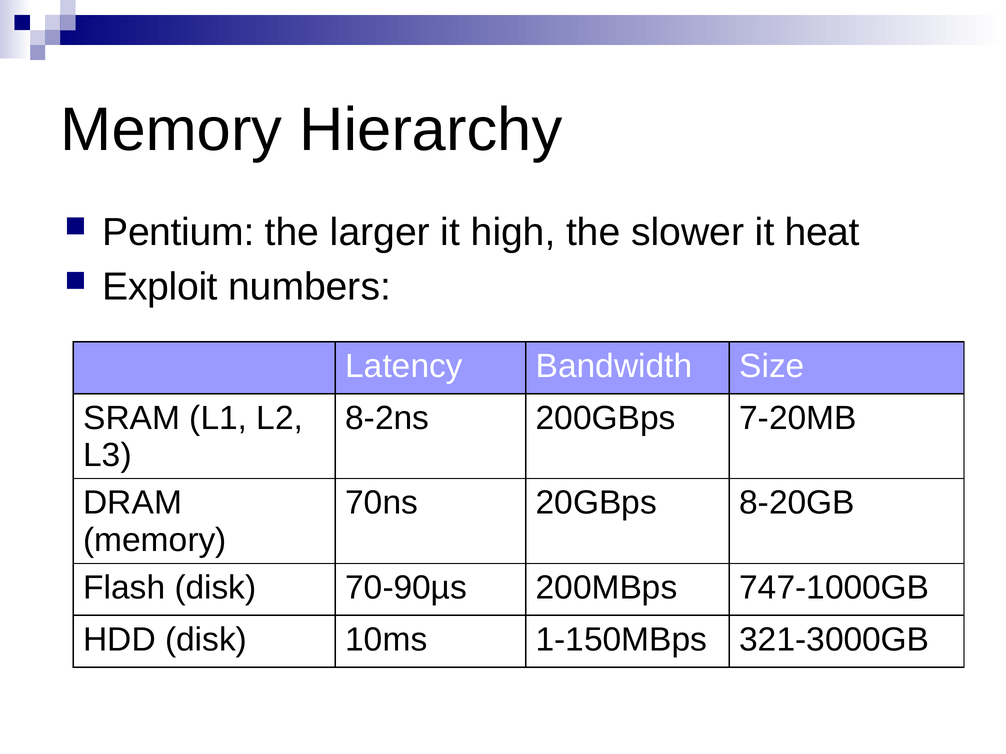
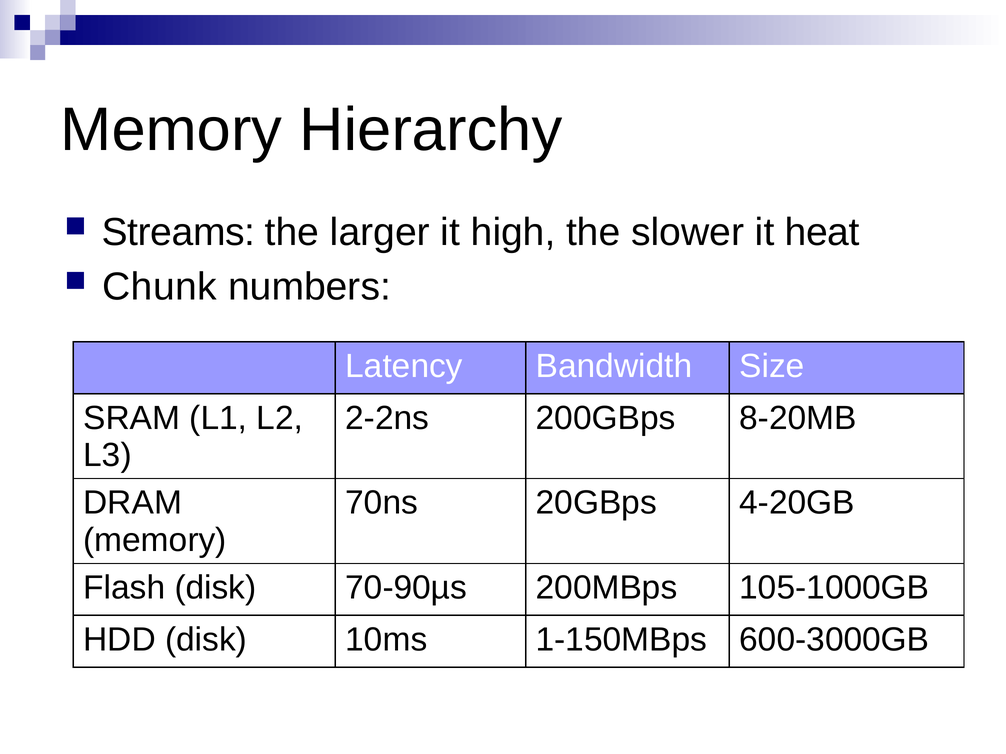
Pentium: Pentium -> Streams
Exploit: Exploit -> Chunk
8-2ns: 8-2ns -> 2-2ns
7-20MB: 7-20MB -> 8-20MB
8-20GB: 8-20GB -> 4-20GB
747-1000GB: 747-1000GB -> 105-1000GB
321-3000GB: 321-3000GB -> 600-3000GB
